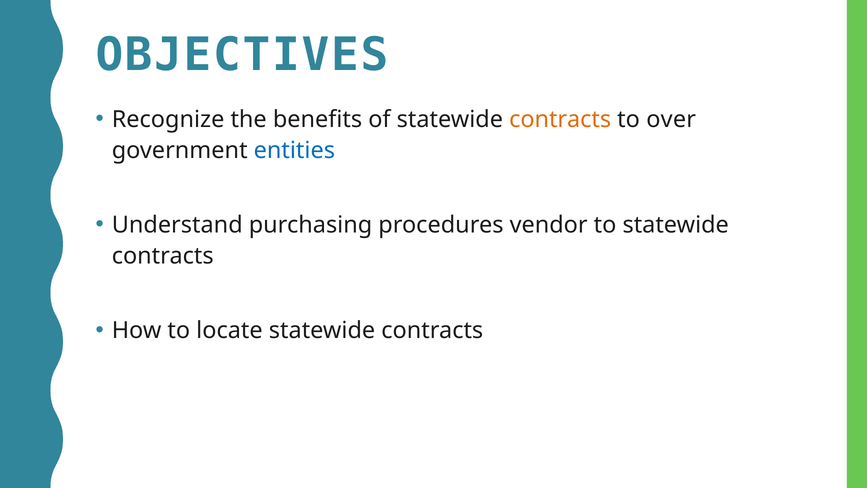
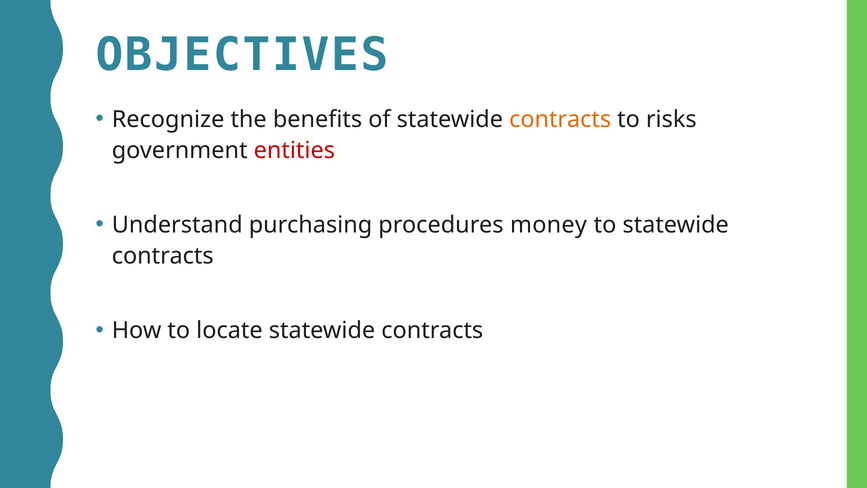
over: over -> risks
entities colour: blue -> red
vendor: vendor -> money
